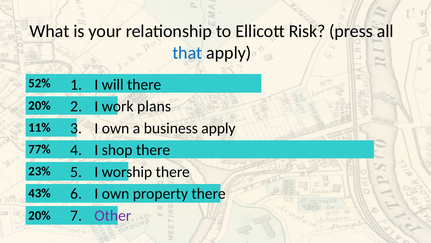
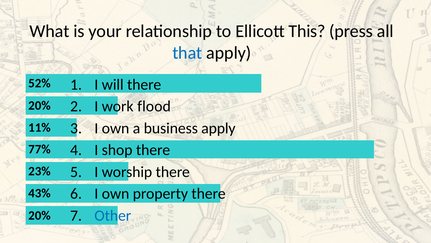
Risk: Risk -> This
plans: plans -> flood
Other colour: purple -> blue
